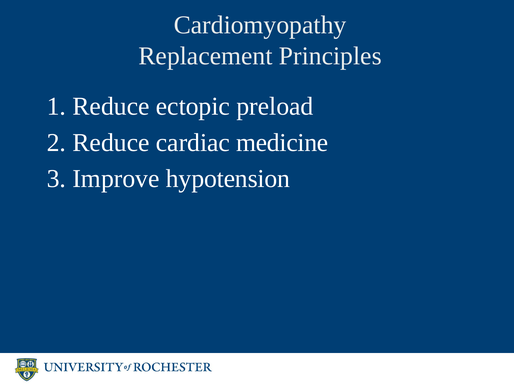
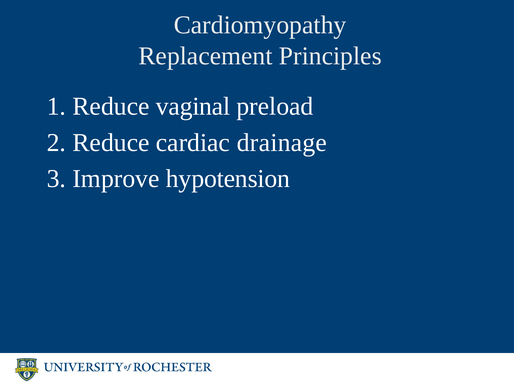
ectopic: ectopic -> vaginal
medicine: medicine -> drainage
